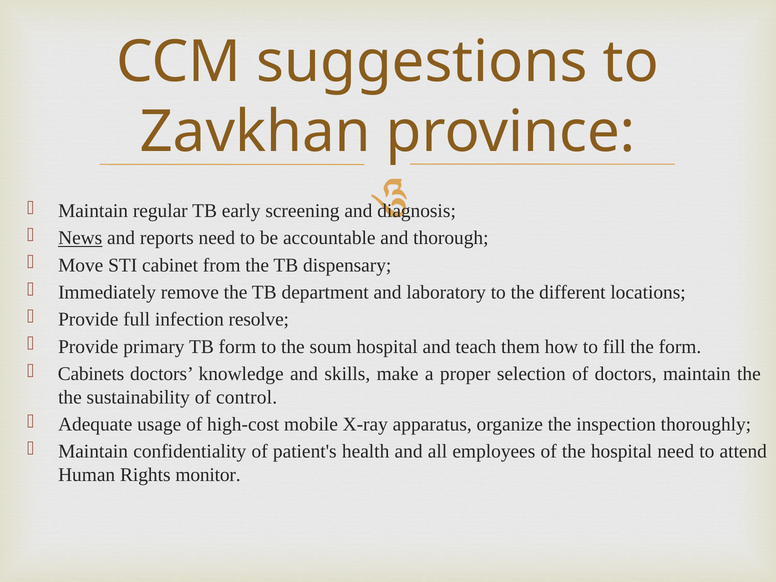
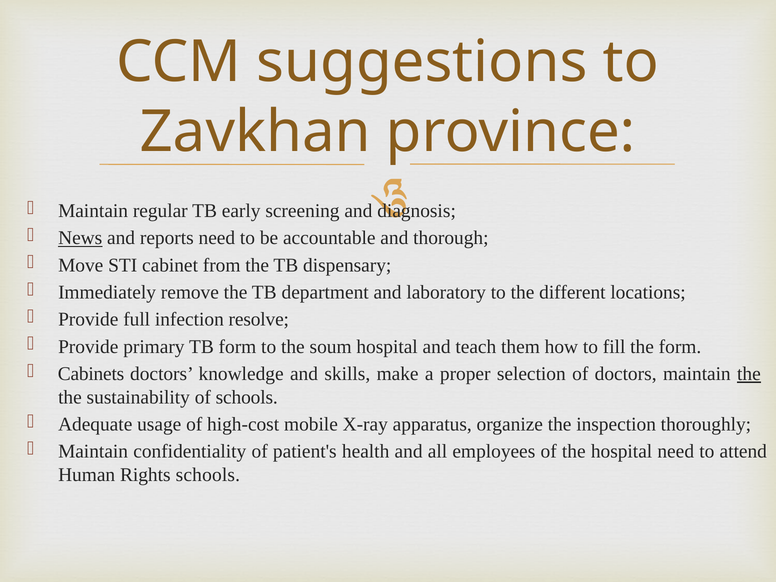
the at (749, 374) underline: none -> present
of control: control -> schools
Rights monitor: monitor -> schools
